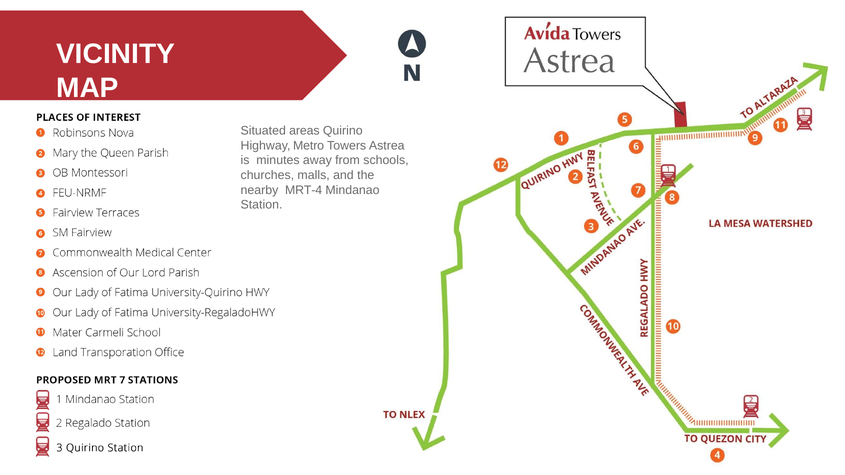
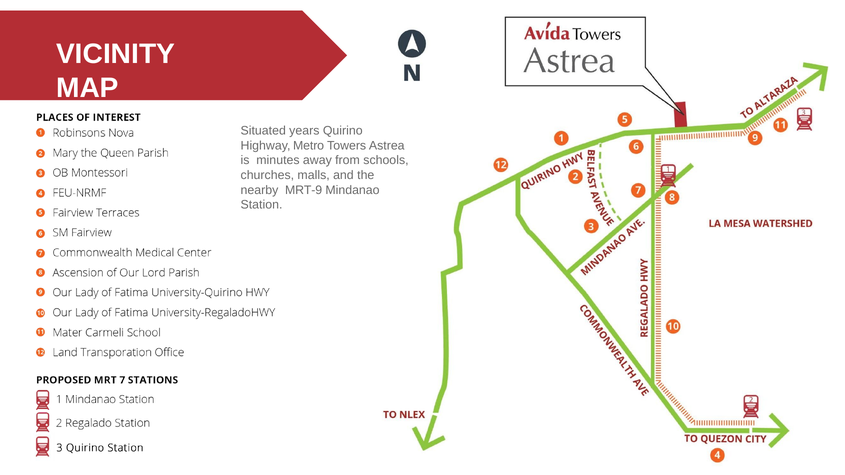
areas: areas -> years
MRT-4: MRT-4 -> MRT-9
